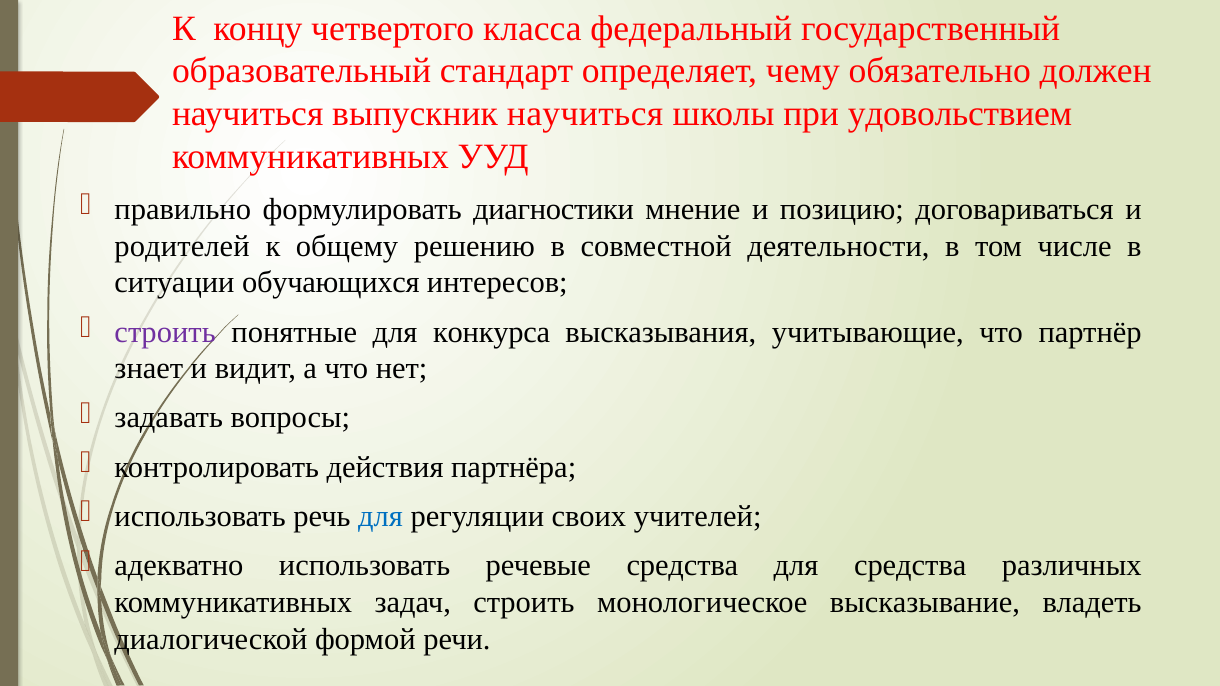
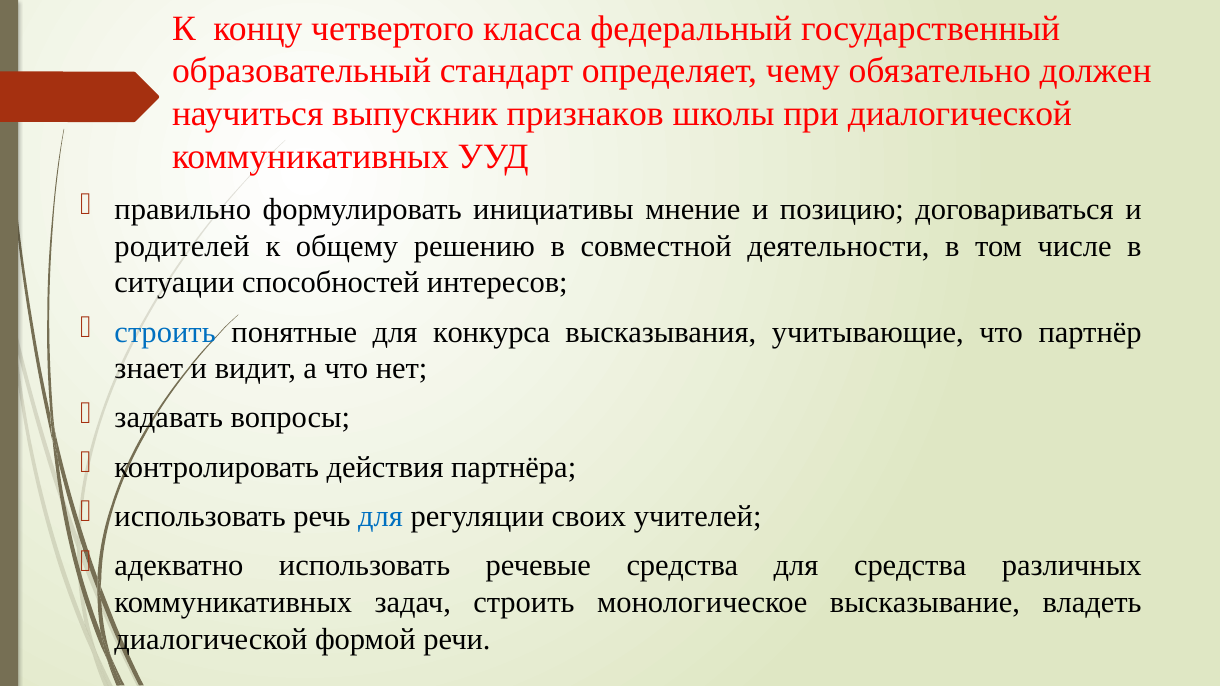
выпускник научиться: научиться -> признаков
при удовольствием: удовольствием -> диалогической
диагностики: диагностики -> инициативы
обучающихся: обучающихся -> способностей
строить at (165, 332) colour: purple -> blue
